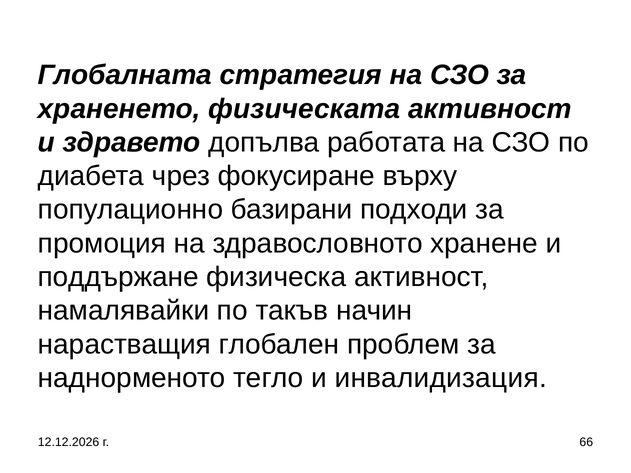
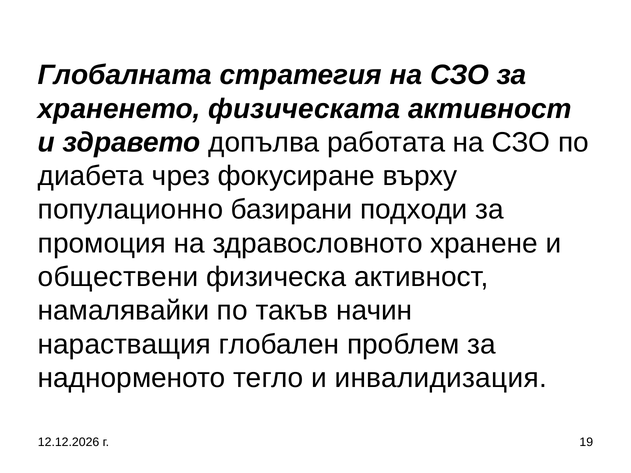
поддържане: поддържане -> обществени
66: 66 -> 19
